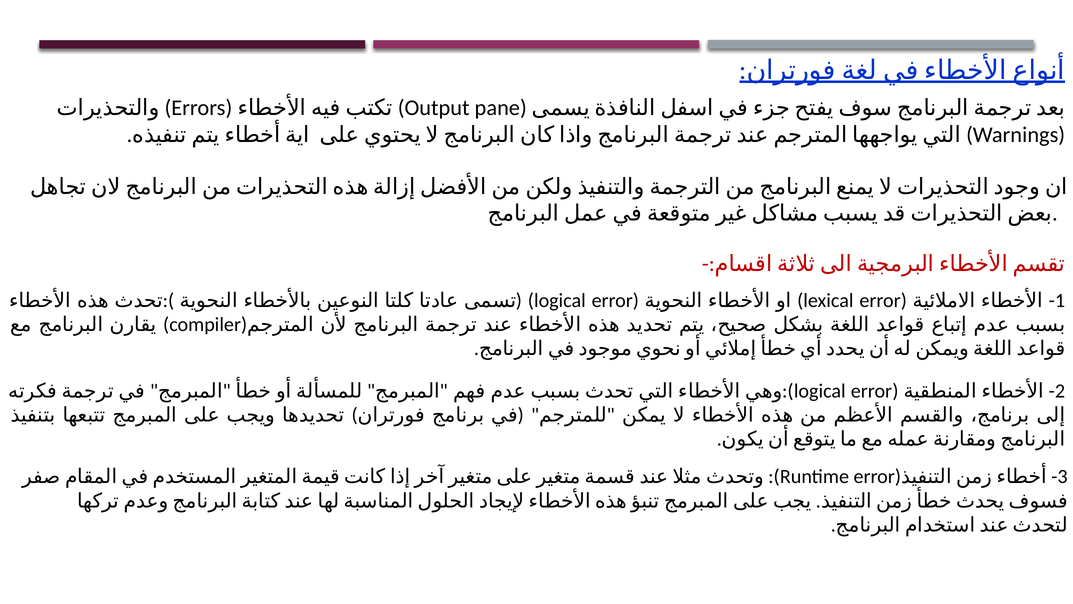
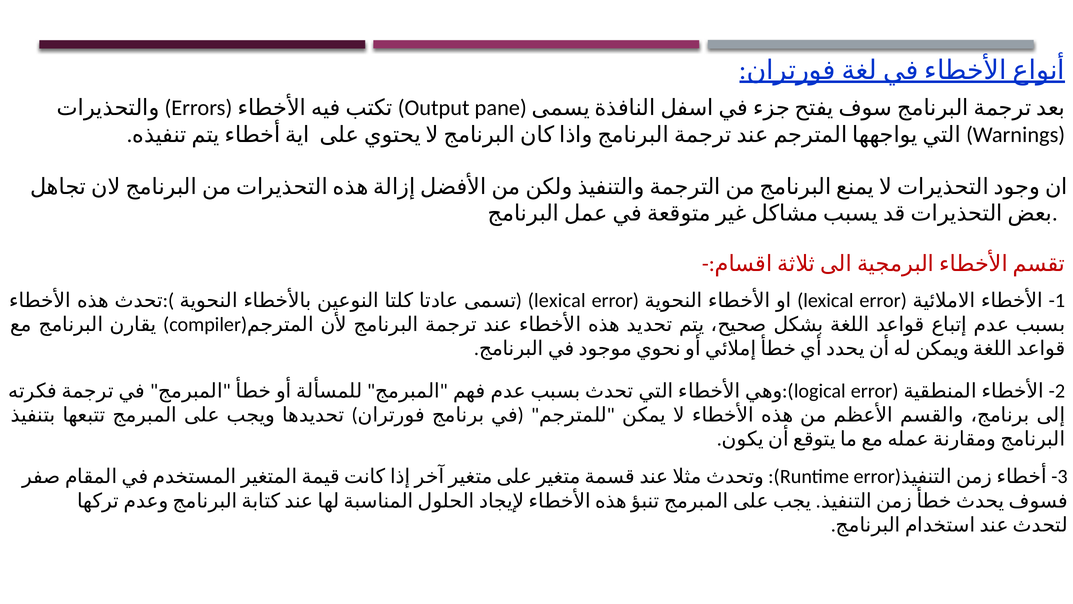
logical at (560, 300): logical -> lexical
